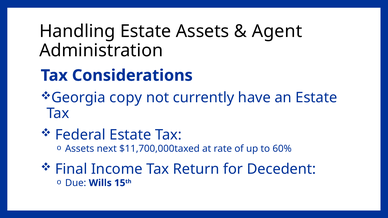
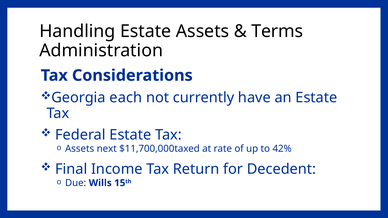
Agent: Agent -> Terms
copy: copy -> each
60%: 60% -> 42%
